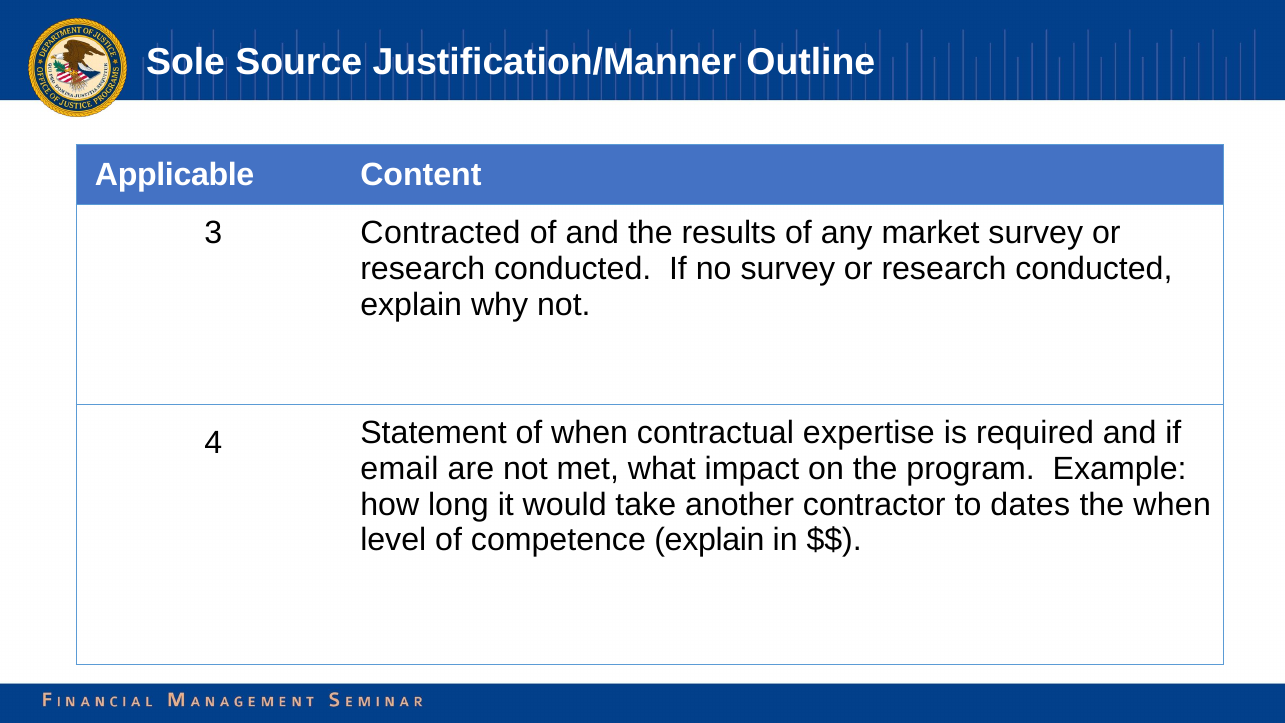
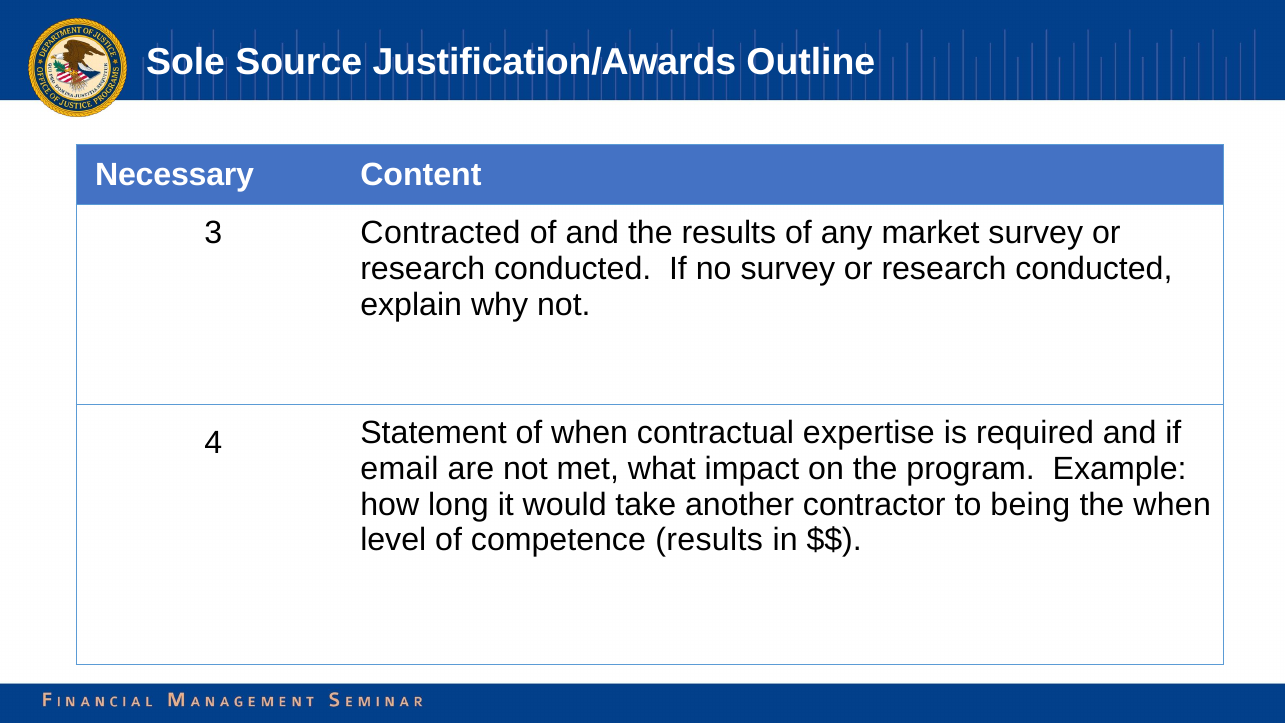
Justification/Manner: Justification/Manner -> Justification/Awards
Applicable: Applicable -> Necessary
dates: dates -> being
competence explain: explain -> results
